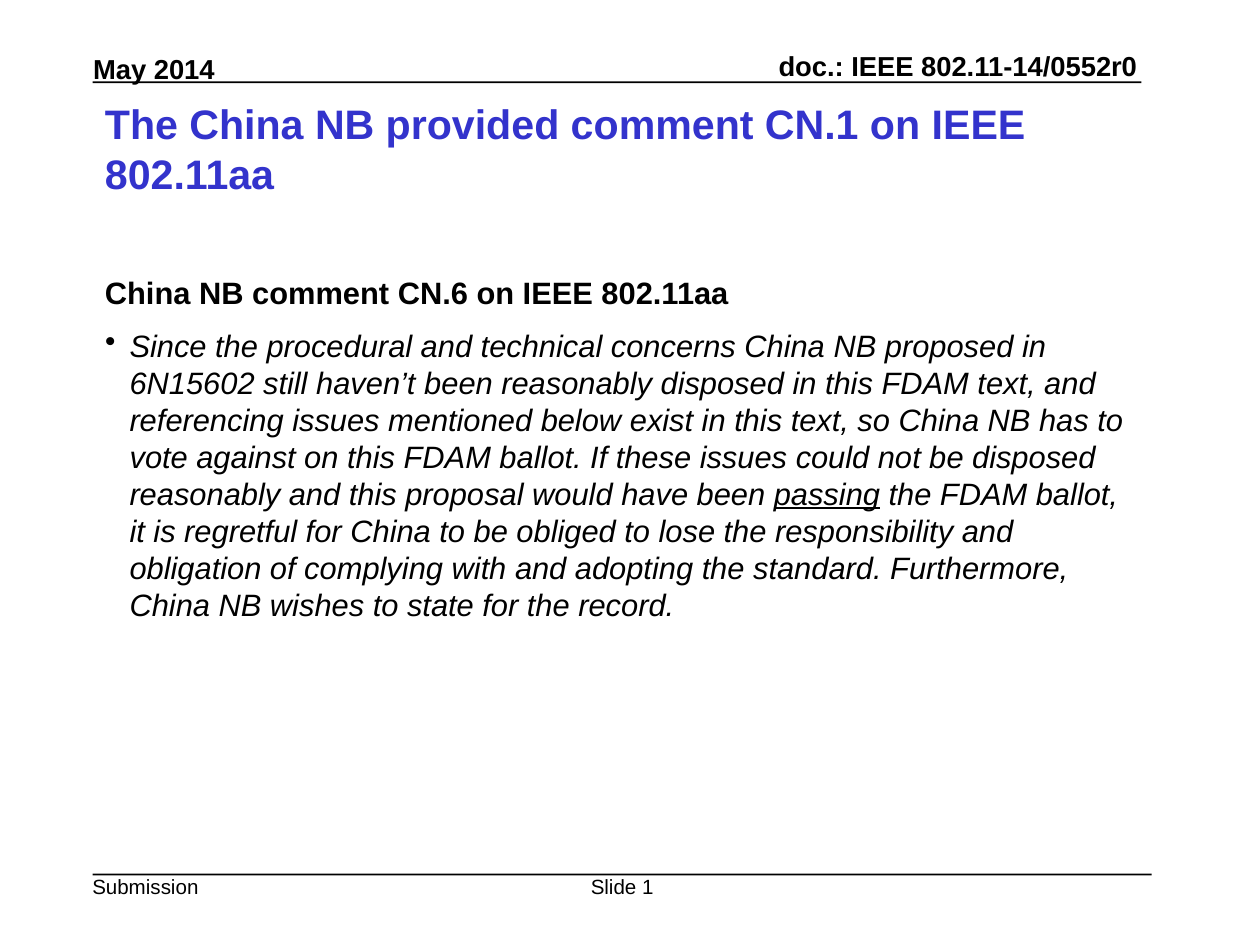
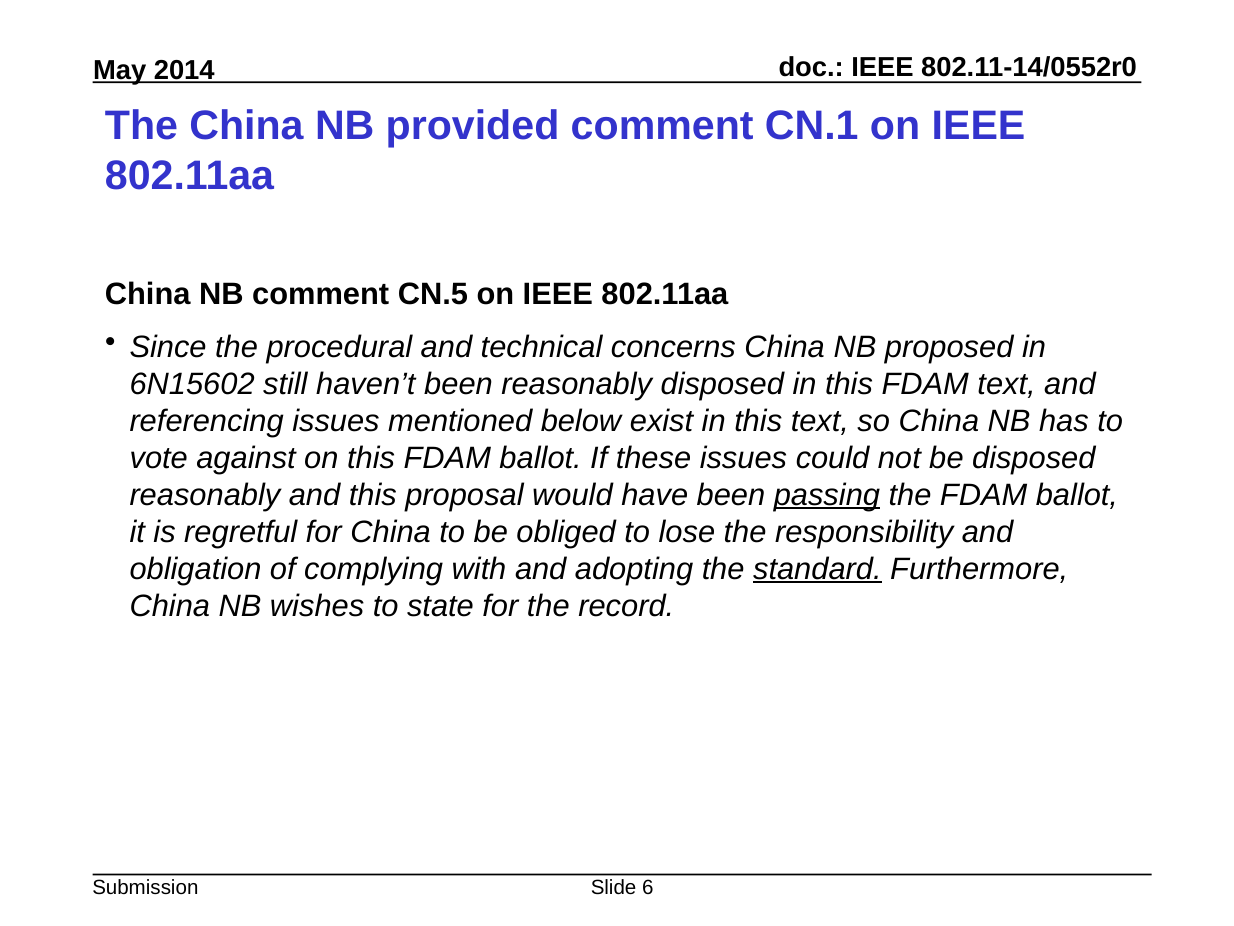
CN.6: CN.6 -> CN.5
standard underline: none -> present
1: 1 -> 6
